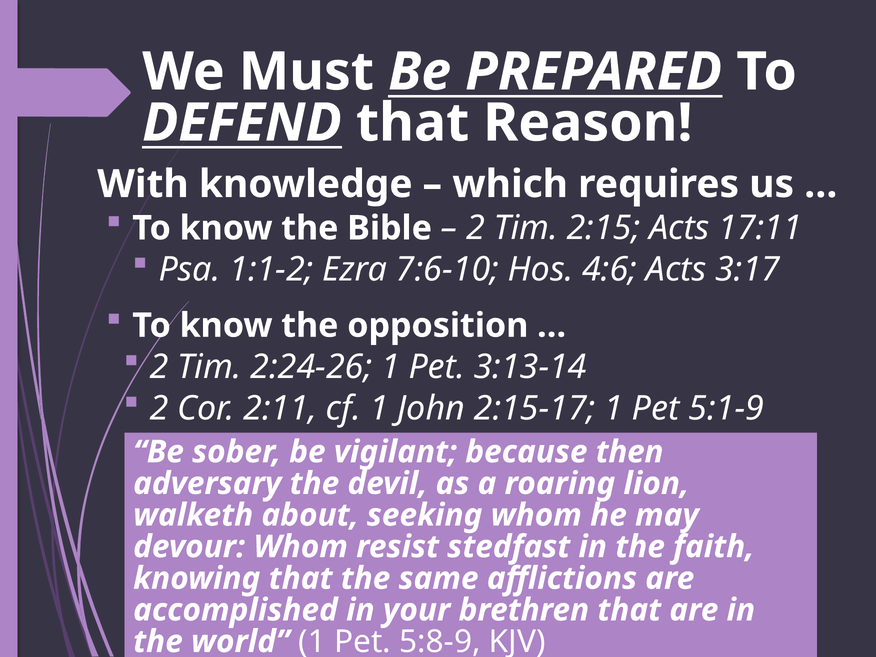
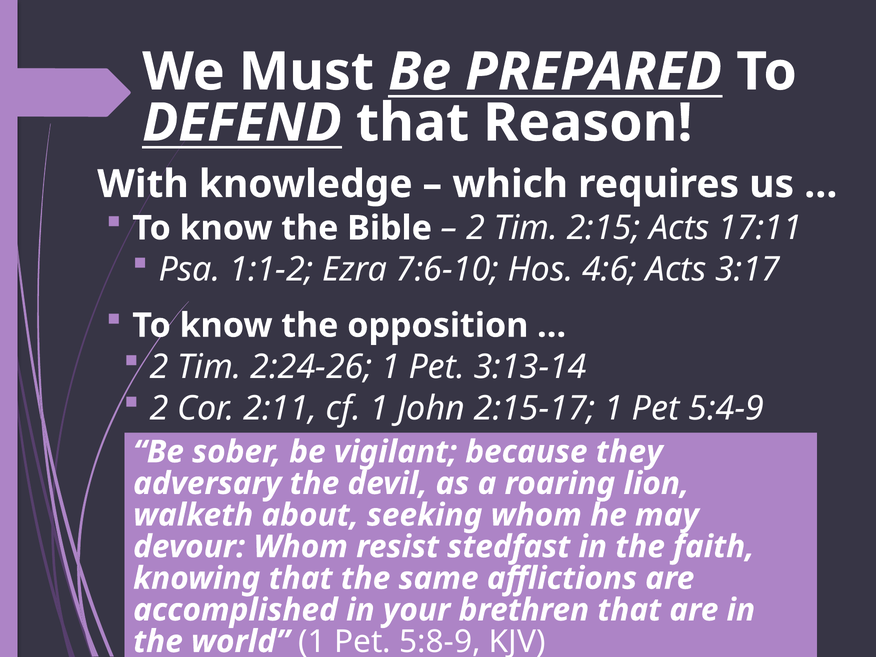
5:1-9: 5:1-9 -> 5:4-9
then: then -> they
